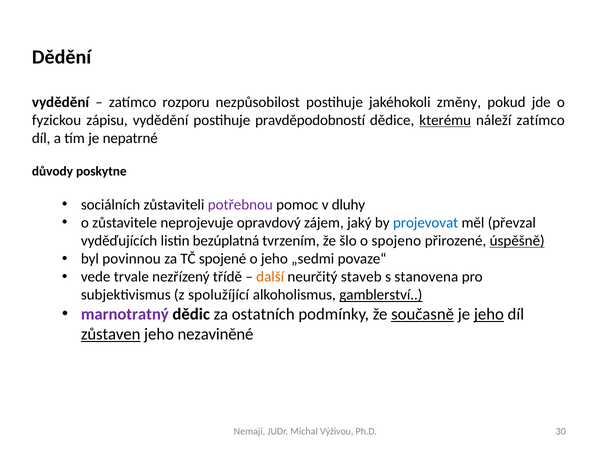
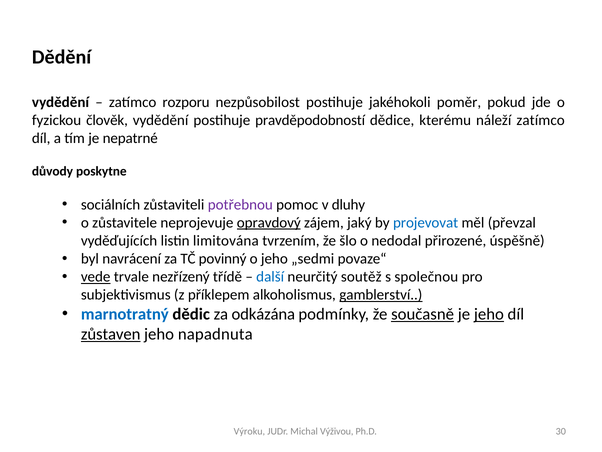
změny: změny -> poměr
zápisu: zápisu -> člověk
kterému underline: present -> none
opravdový underline: none -> present
bezúplatná: bezúplatná -> limitována
spojeno: spojeno -> nedodal
úspěšně underline: present -> none
povinnou: povinnou -> navrácení
spojené: spojené -> povinný
vede underline: none -> present
další colour: orange -> blue
staveb: staveb -> soutěž
stanovena: stanovena -> společnou
spolužíjící: spolužíjící -> příklepem
marnotratný colour: purple -> blue
ostatních: ostatních -> odkázána
nezaviněné: nezaviněné -> napadnuta
Nemají: Nemají -> Výroku
